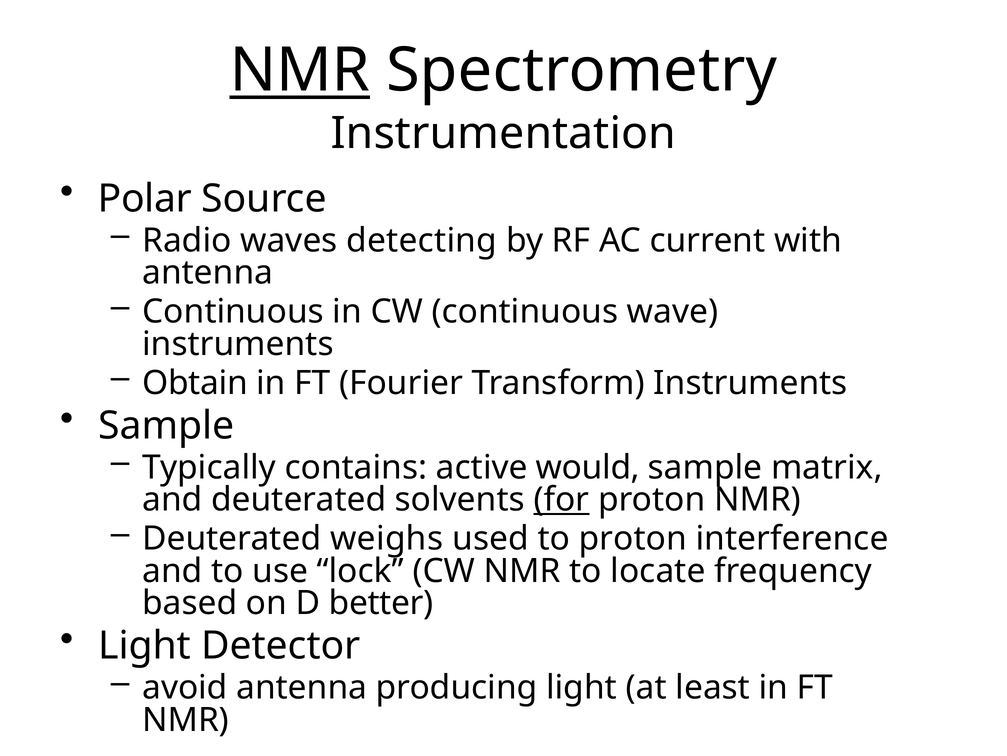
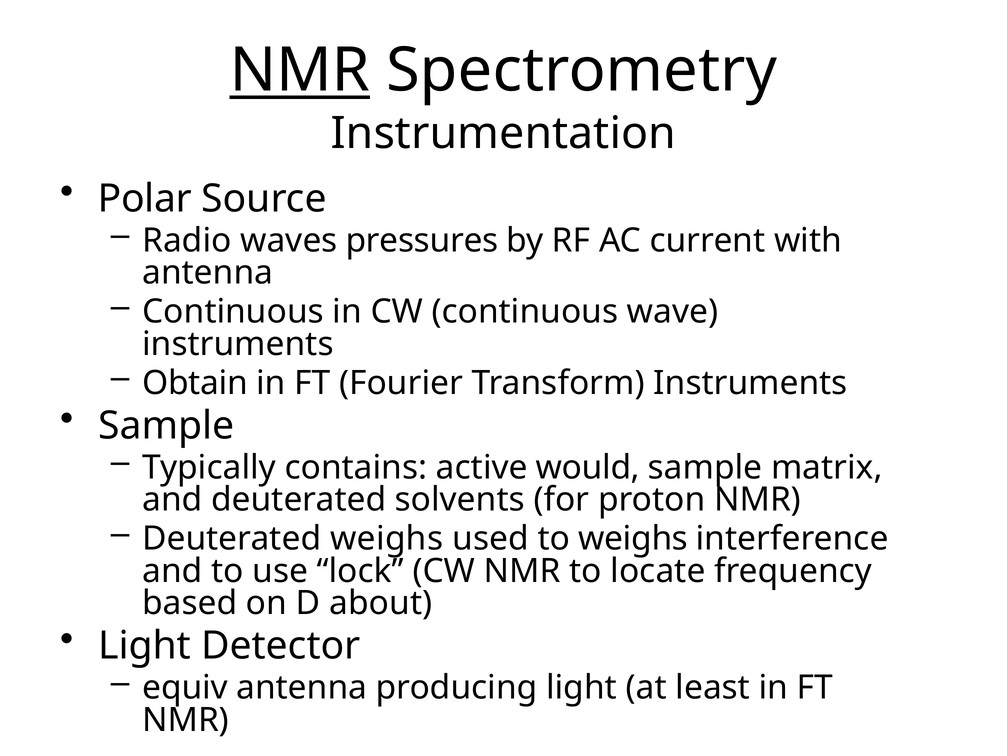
detecting: detecting -> pressures
for underline: present -> none
to proton: proton -> weighs
better: better -> about
avoid: avoid -> equiv
